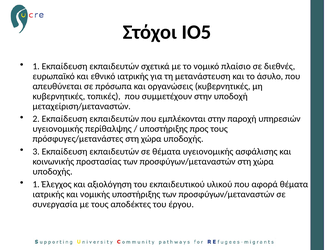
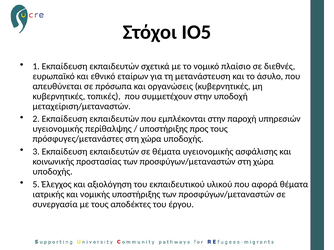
εθνικό ιατρικής: ιατρικής -> εταίρων
1 at (36, 185): 1 -> 5
